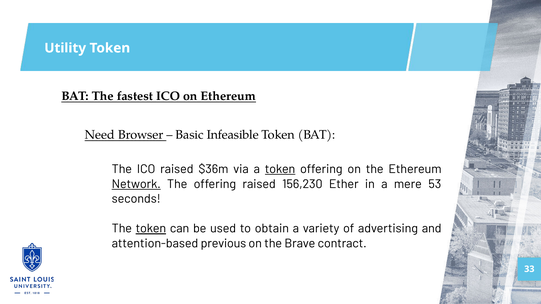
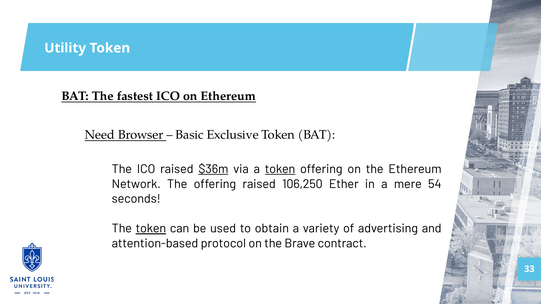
Infeasible: Infeasible -> Exclusive
$36m underline: none -> present
Network underline: present -> none
156,230: 156,230 -> 106,250
53: 53 -> 54
previous: previous -> protocol
